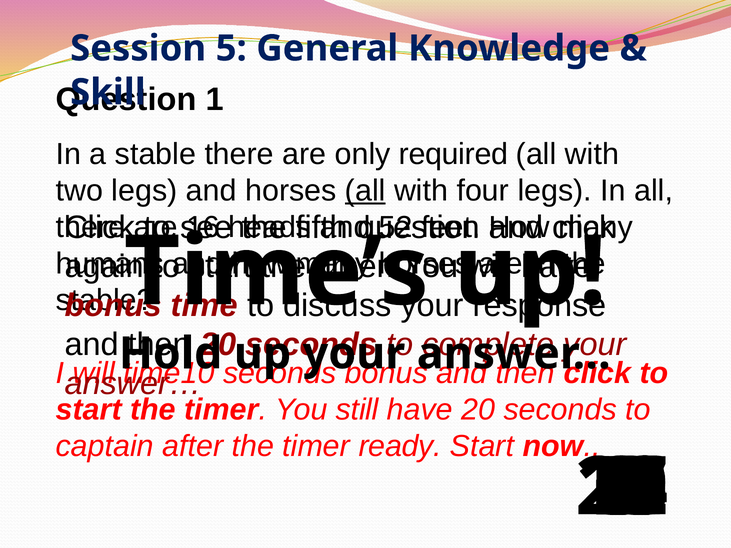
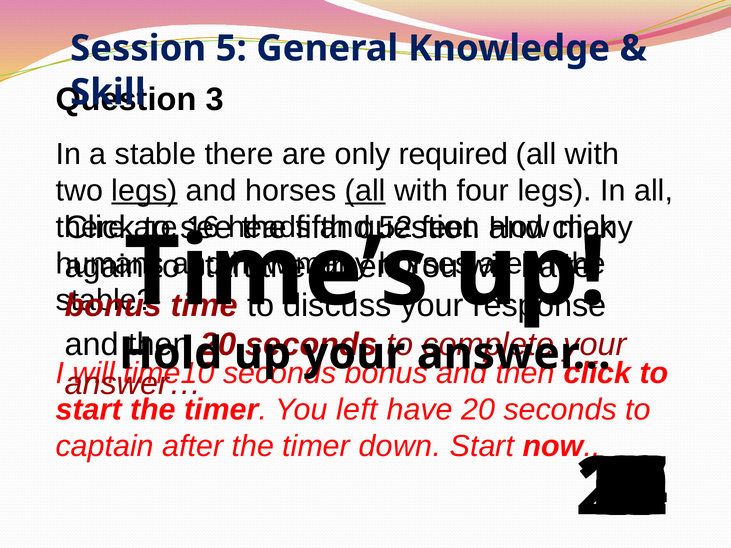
1: 1 -> 3
legs at (144, 191) underline: none -> present
still: still -> left
ready: ready -> down
